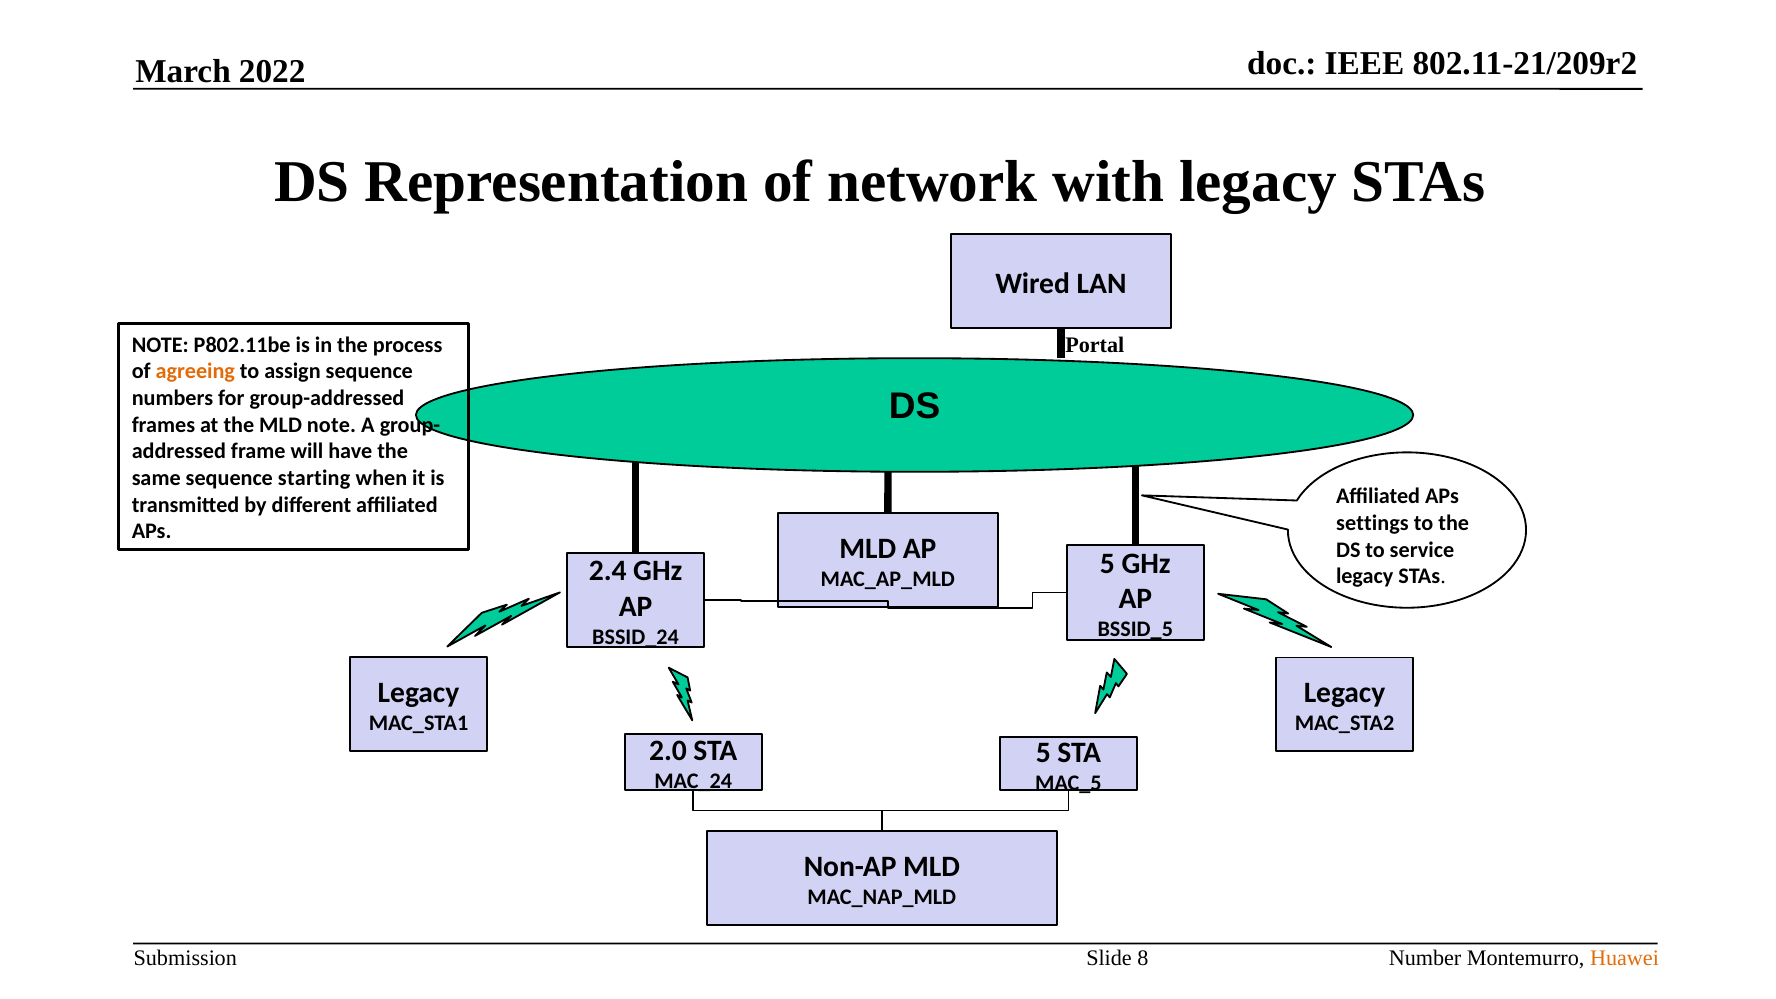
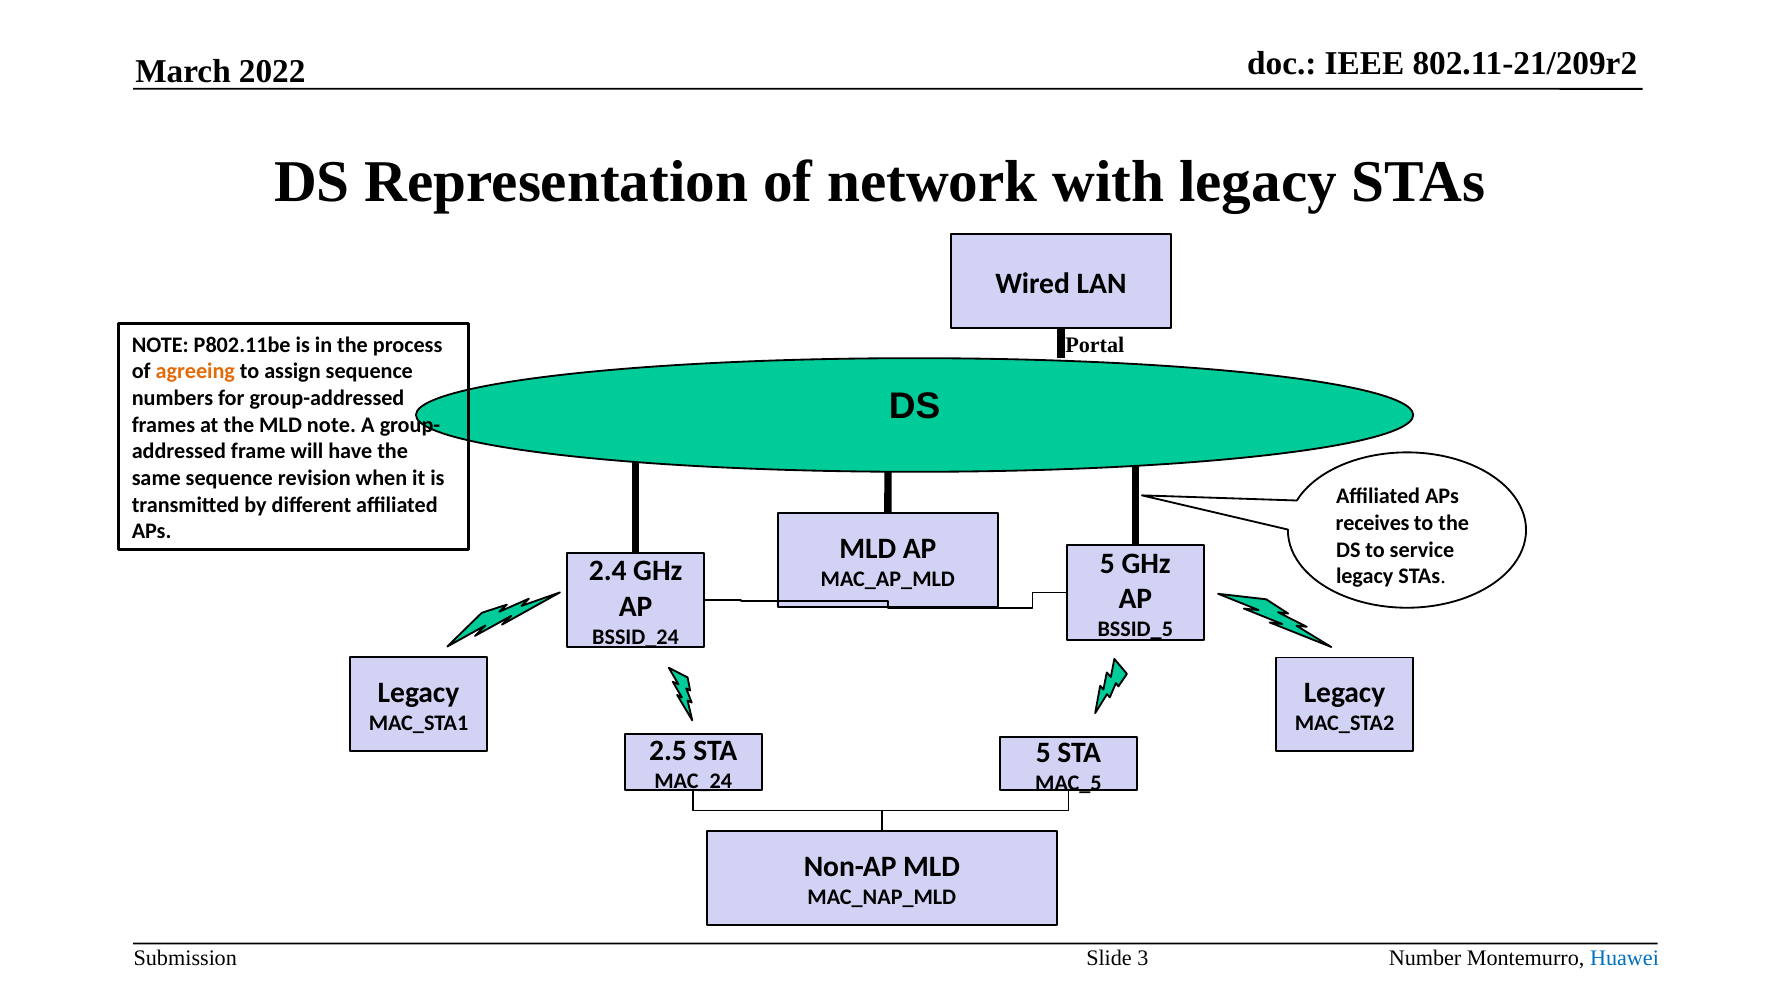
starting: starting -> revision
settings: settings -> receives
2.0: 2.0 -> 2.5
8: 8 -> 3
Huawei colour: orange -> blue
